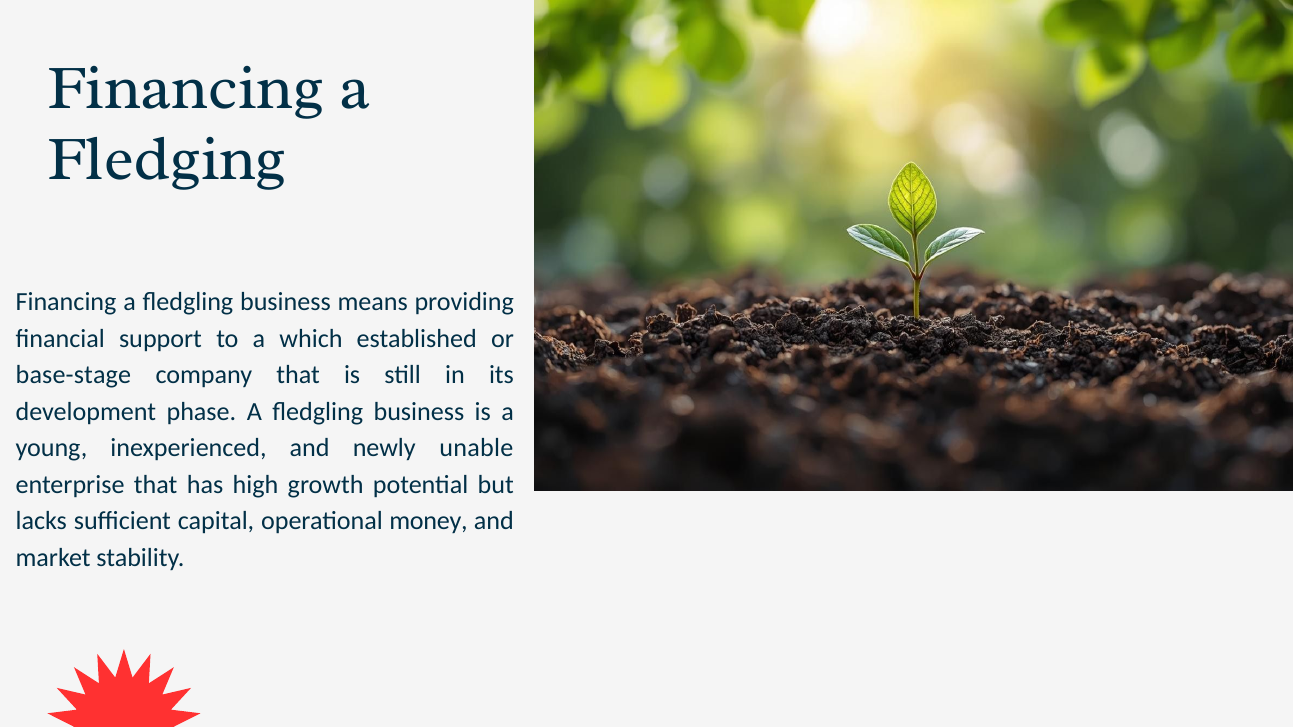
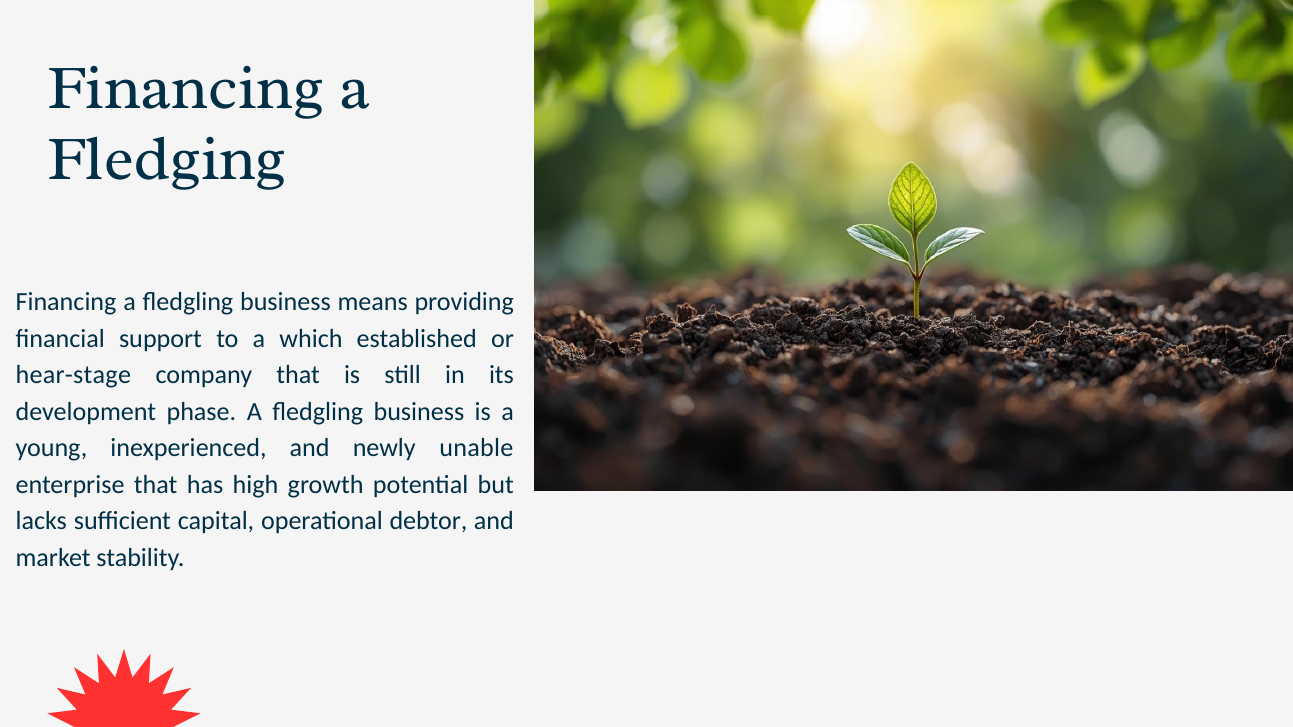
base-stage: base-stage -> hear-stage
money: money -> debtor
